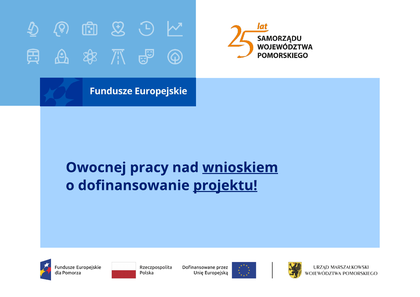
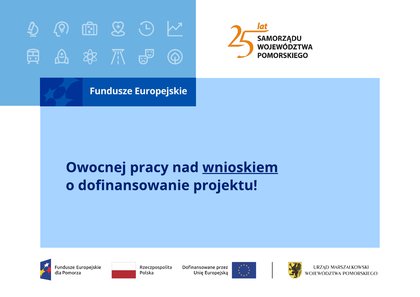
projektu underline: present -> none
